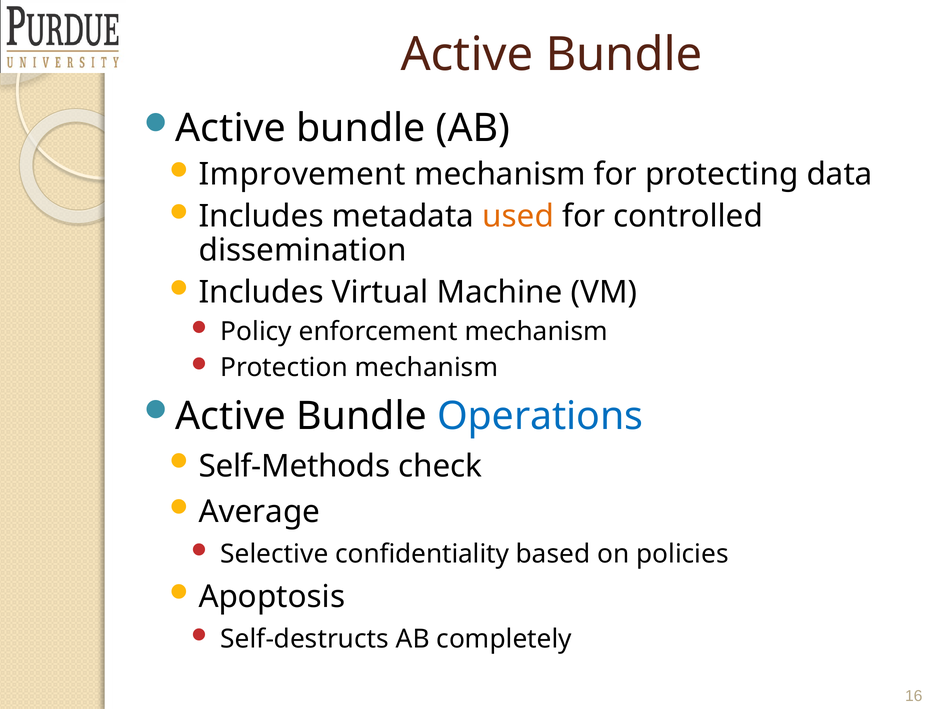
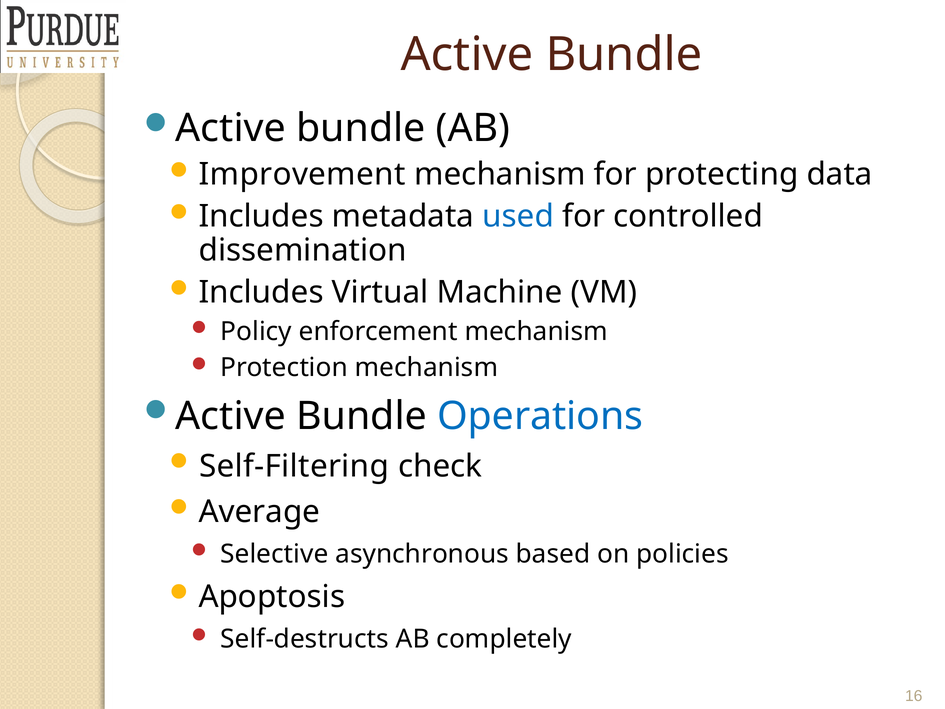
used colour: orange -> blue
Self-Methods: Self-Methods -> Self-Filtering
confidentiality: confidentiality -> asynchronous
